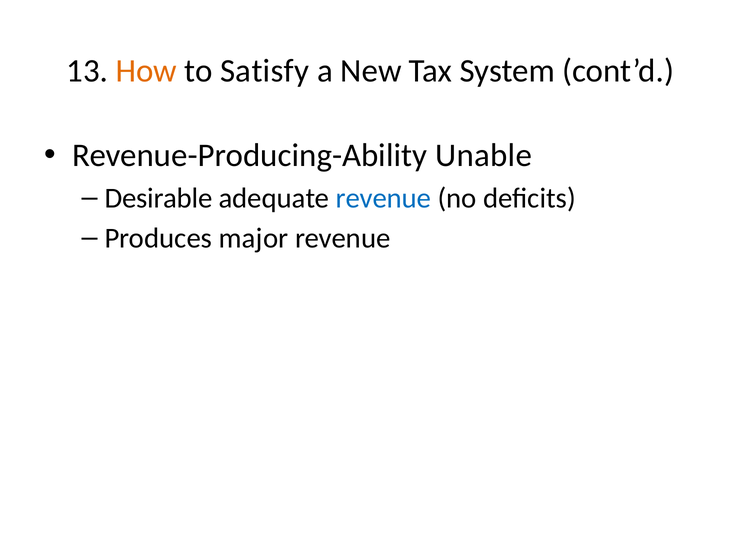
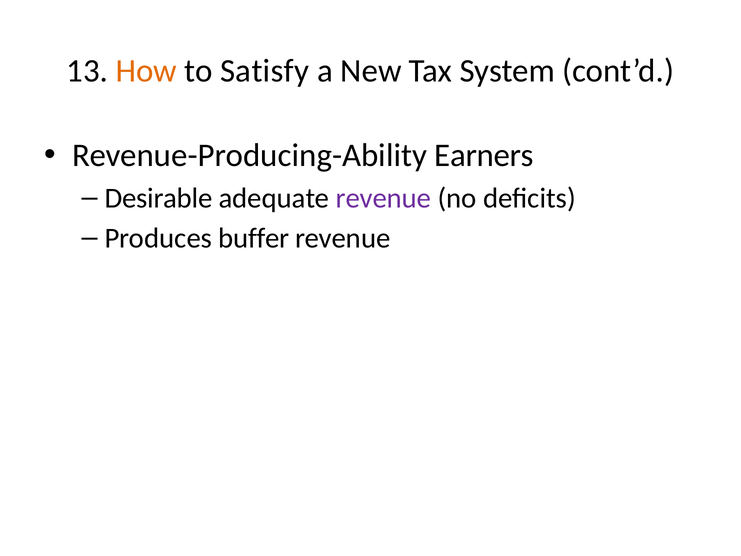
Unable: Unable -> Earners
revenue at (383, 198) colour: blue -> purple
major: major -> buffer
